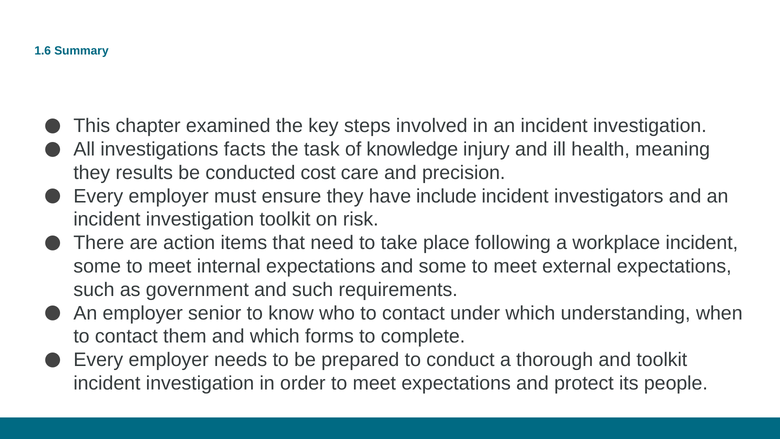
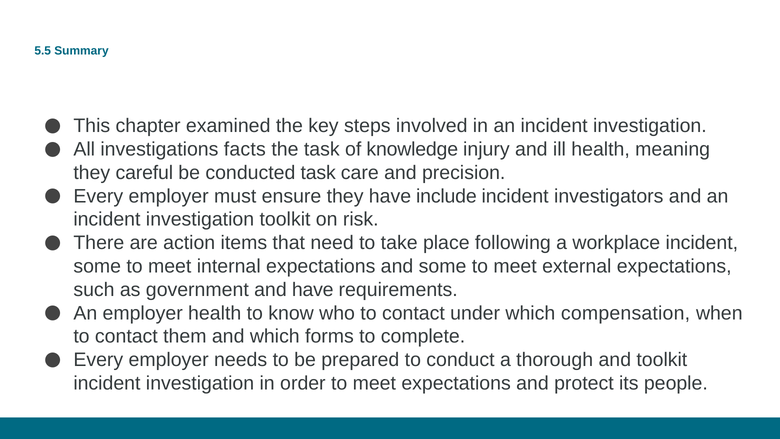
1.6: 1.6 -> 5.5
results: results -> careful
conducted cost: cost -> task
and such: such -> have
employer senior: senior -> health
understanding: understanding -> compensation
